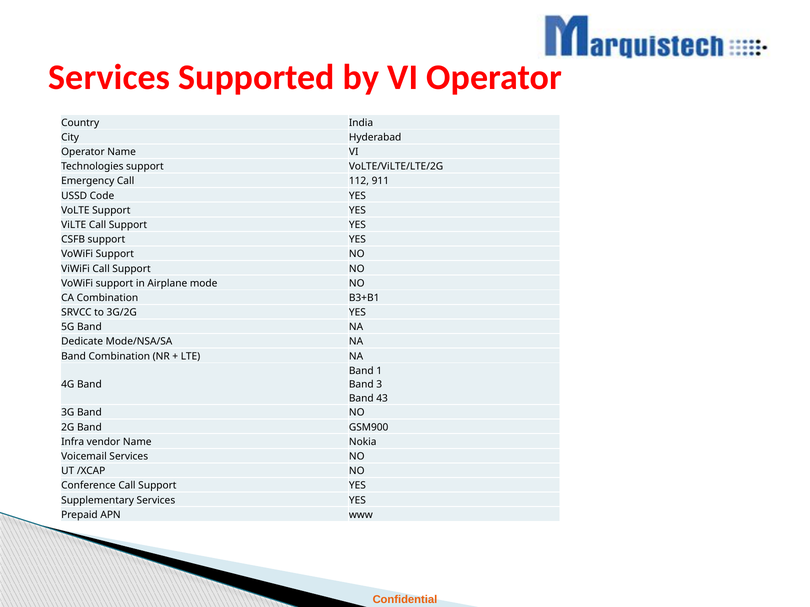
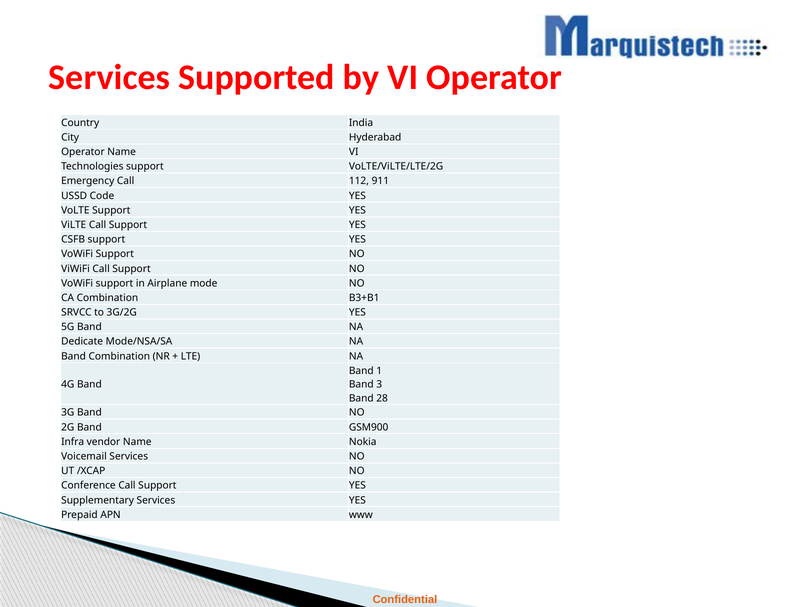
43: 43 -> 28
